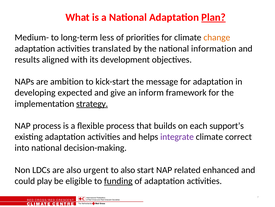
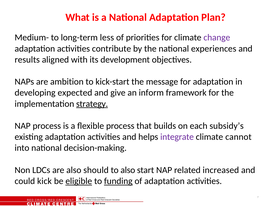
Plan underline: present -> none
change colour: orange -> purple
translated: translated -> contribute
information: information -> experiences
support’s: support’s -> subsidy’s
correct: correct -> cannot
urgent: urgent -> should
enhanced: enhanced -> increased
play: play -> kick
eligible underline: none -> present
